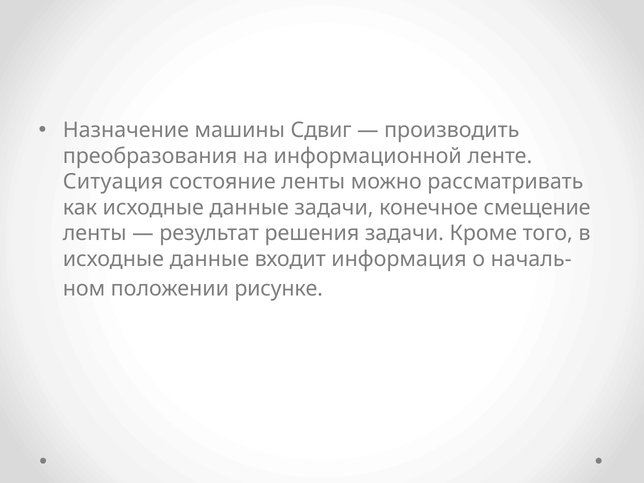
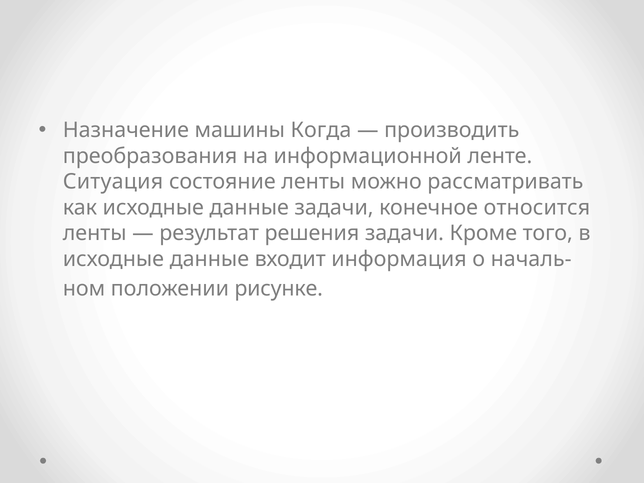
Сдвиг: Сдвиг -> Когда
смещение: смещение -> относится
